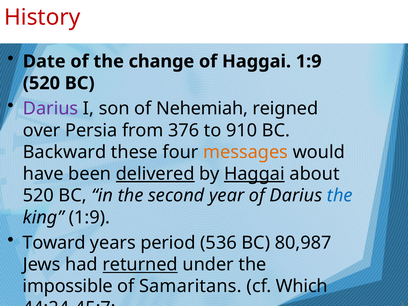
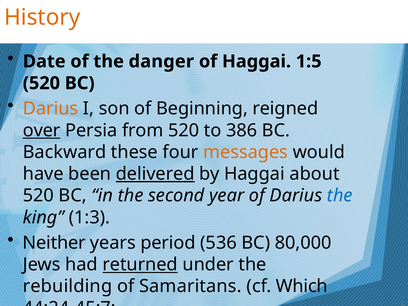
History colour: red -> orange
change: change -> danger
Haggai 1:9: 1:9 -> 1:5
Darius at (51, 109) colour: purple -> orange
Nehemiah: Nehemiah -> Beginning
over underline: none -> present
from 376: 376 -> 520
910: 910 -> 386
Haggai at (254, 174) underline: present -> none
king 1:9: 1:9 -> 1:3
Toward: Toward -> Neither
80,987: 80,987 -> 80,000
impossible: impossible -> rebuilding
